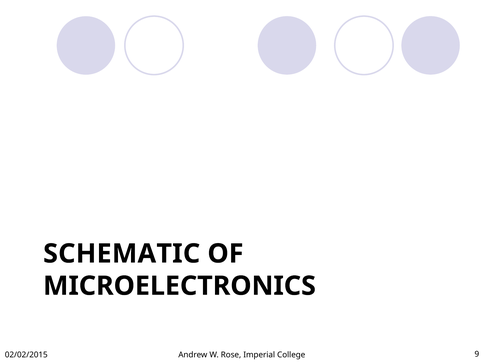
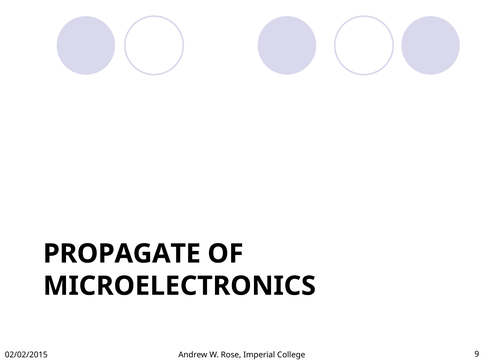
SCHEMATIC: SCHEMATIC -> PROPAGATE
